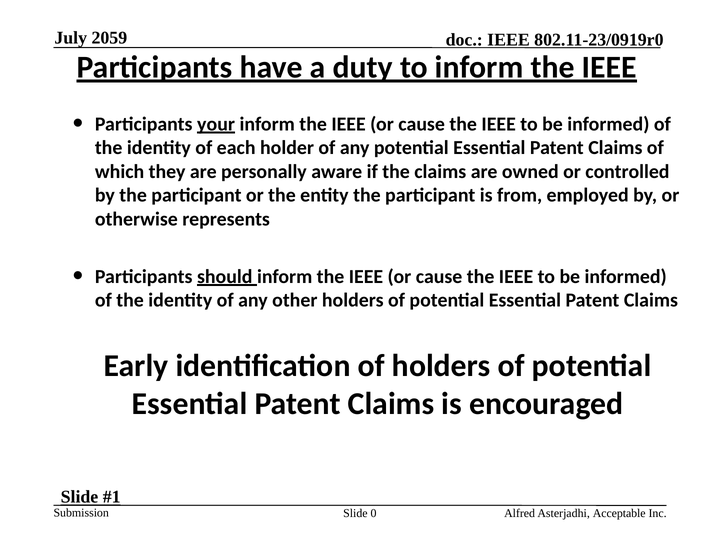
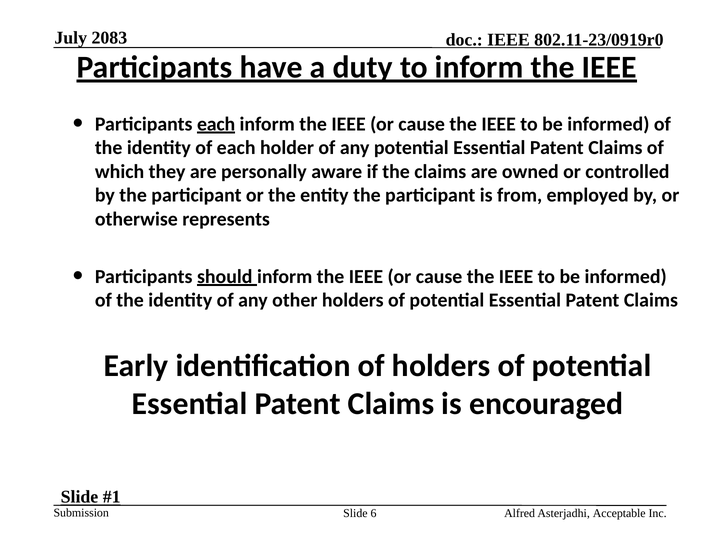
2059: 2059 -> 2083
Participants your: your -> each
0: 0 -> 6
